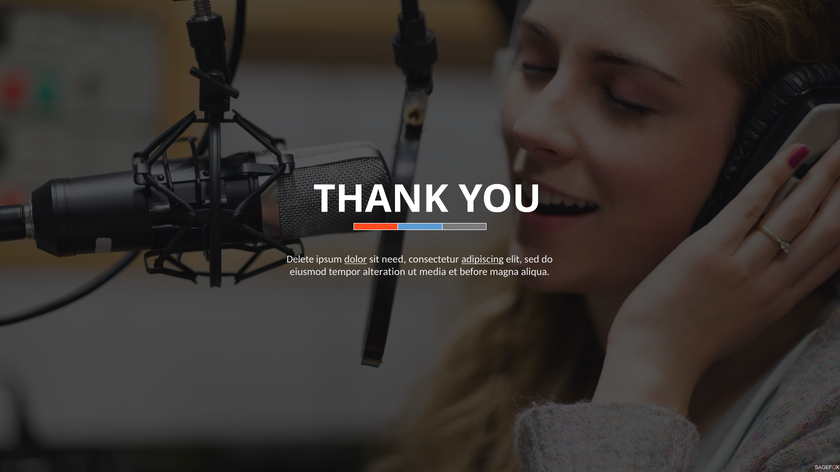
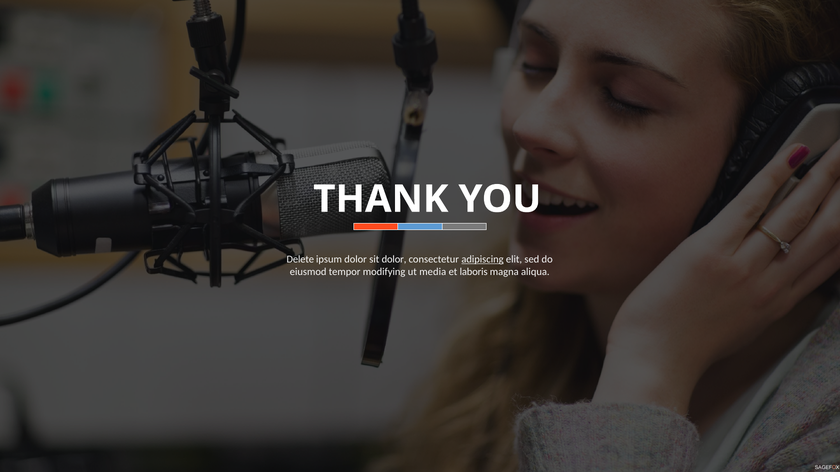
dolor at (356, 259) underline: present -> none
sit need: need -> dolor
alteration: alteration -> modifying
before: before -> laboris
